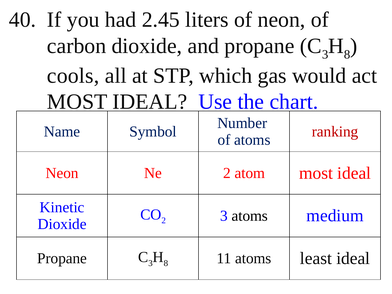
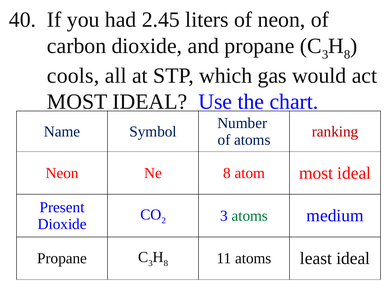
Ne 2: 2 -> 8
Kinetic: Kinetic -> Present
atoms at (250, 216) colour: black -> green
